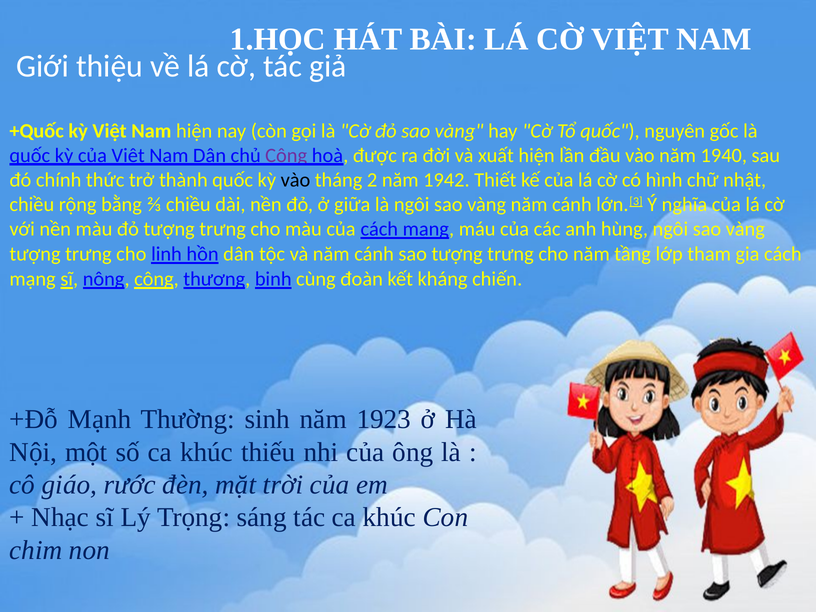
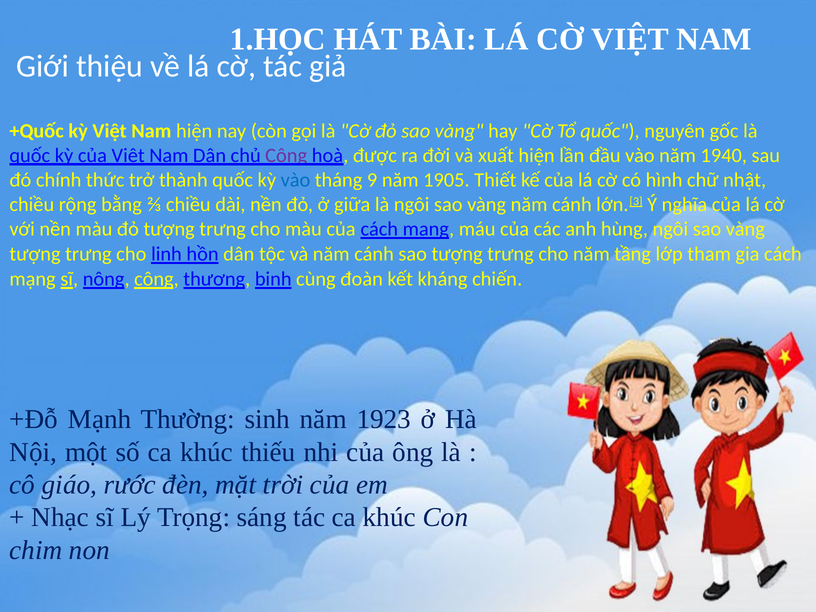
vào at (295, 180) colour: black -> blue
2: 2 -> 9
1942: 1942 -> 1905
